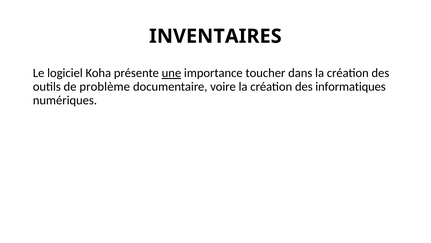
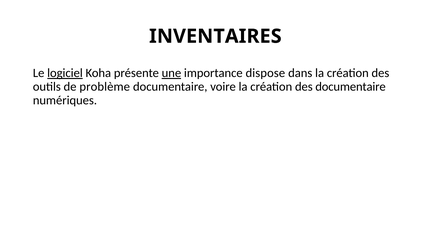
logiciel underline: none -> present
toucher: toucher -> dispose
des informatiques: informatiques -> documentaire
